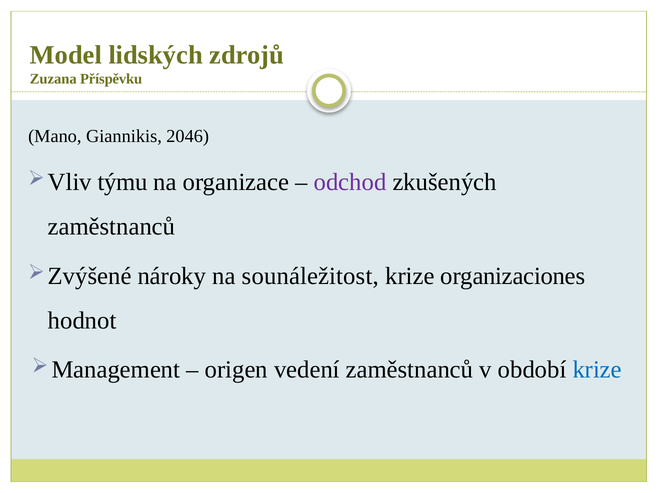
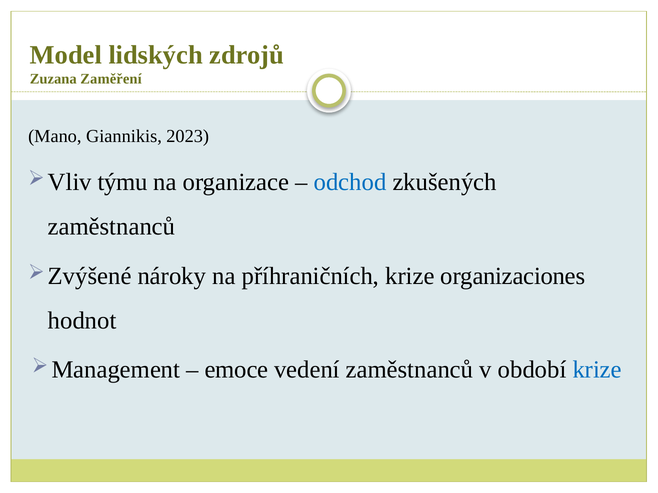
Příspěvku: Příspěvku -> Zaměření
2046: 2046 -> 2023
odchod colour: purple -> blue
sounáležitost: sounáležitost -> příhraničních
origen: origen -> emoce
